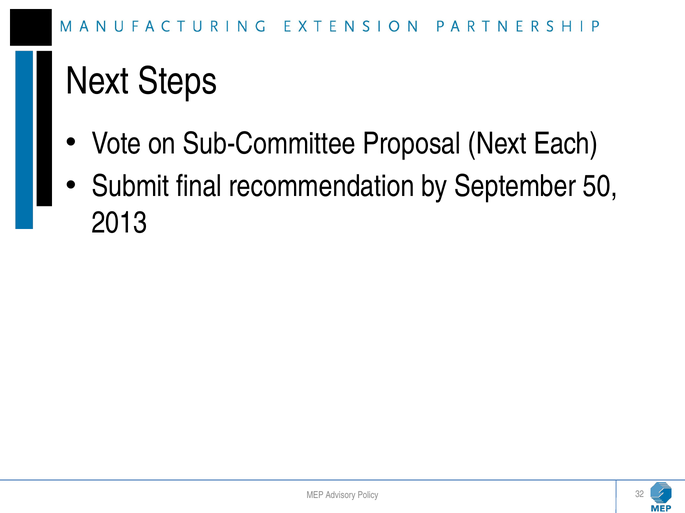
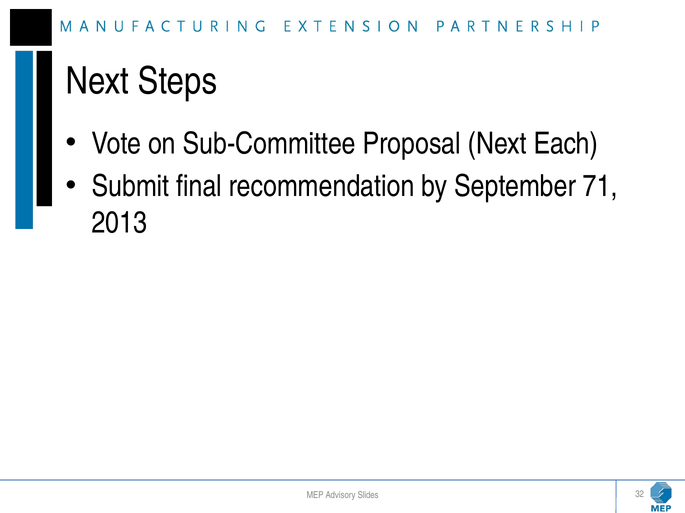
50: 50 -> 71
Policy: Policy -> Slides
